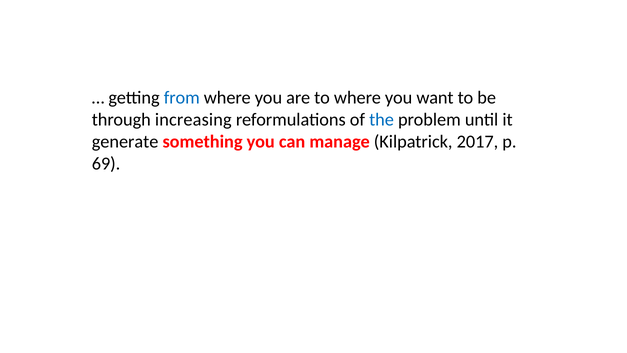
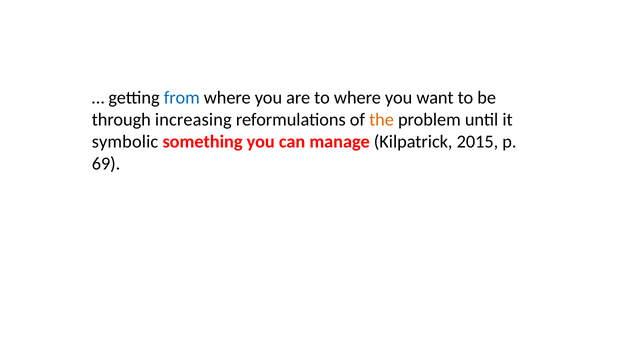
the colour: blue -> orange
generate: generate -> symbolic
2017: 2017 -> 2015
